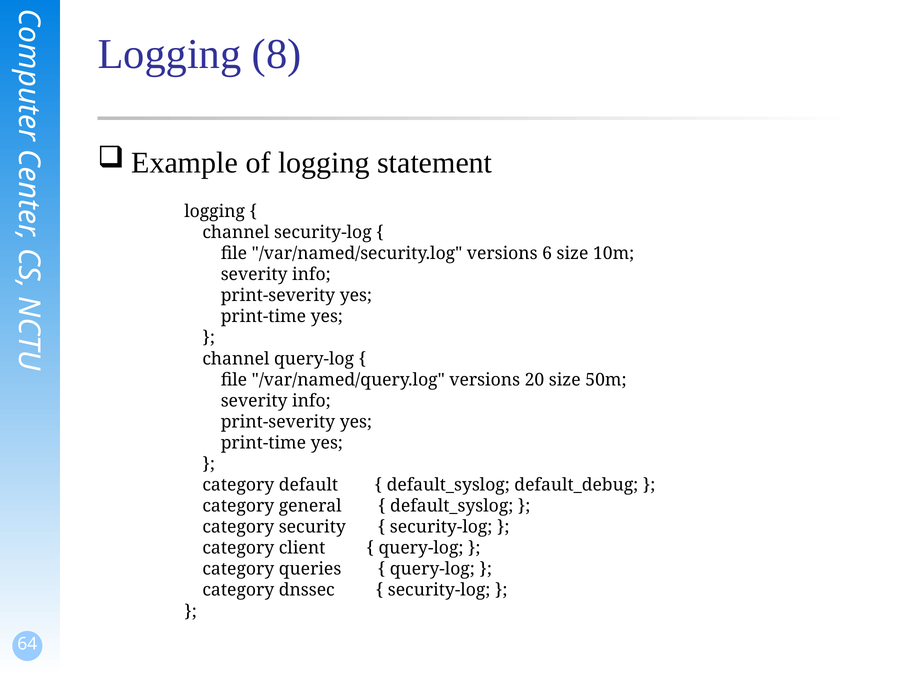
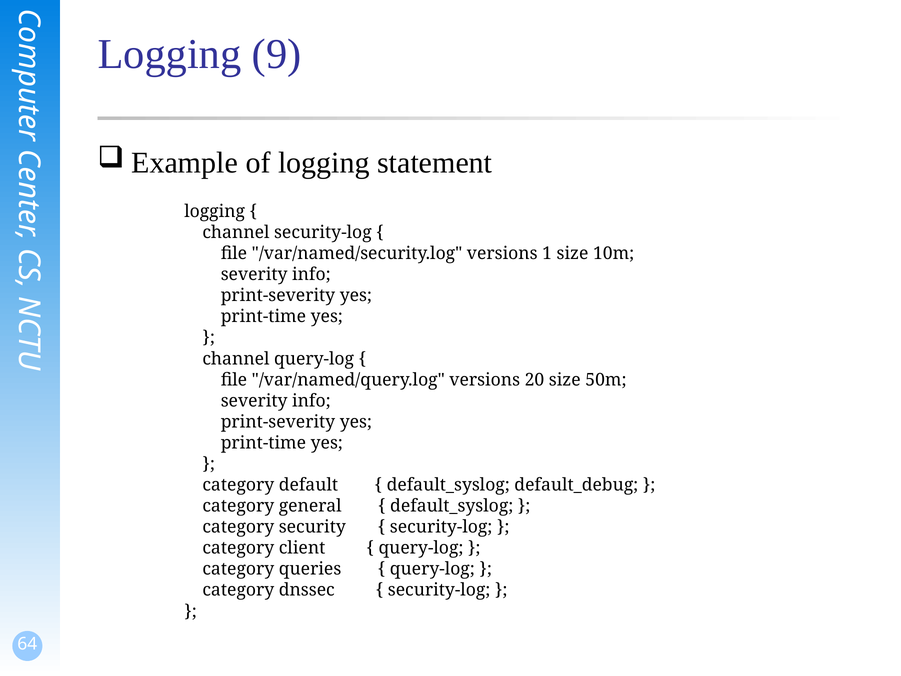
8: 8 -> 9
6: 6 -> 1
